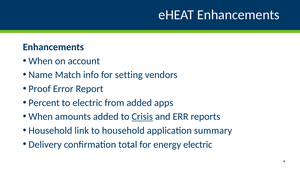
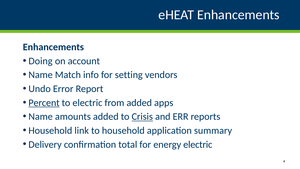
When at (41, 61): When -> Doing
Proof: Proof -> Undo
Percent underline: none -> present
When at (41, 116): When -> Name
